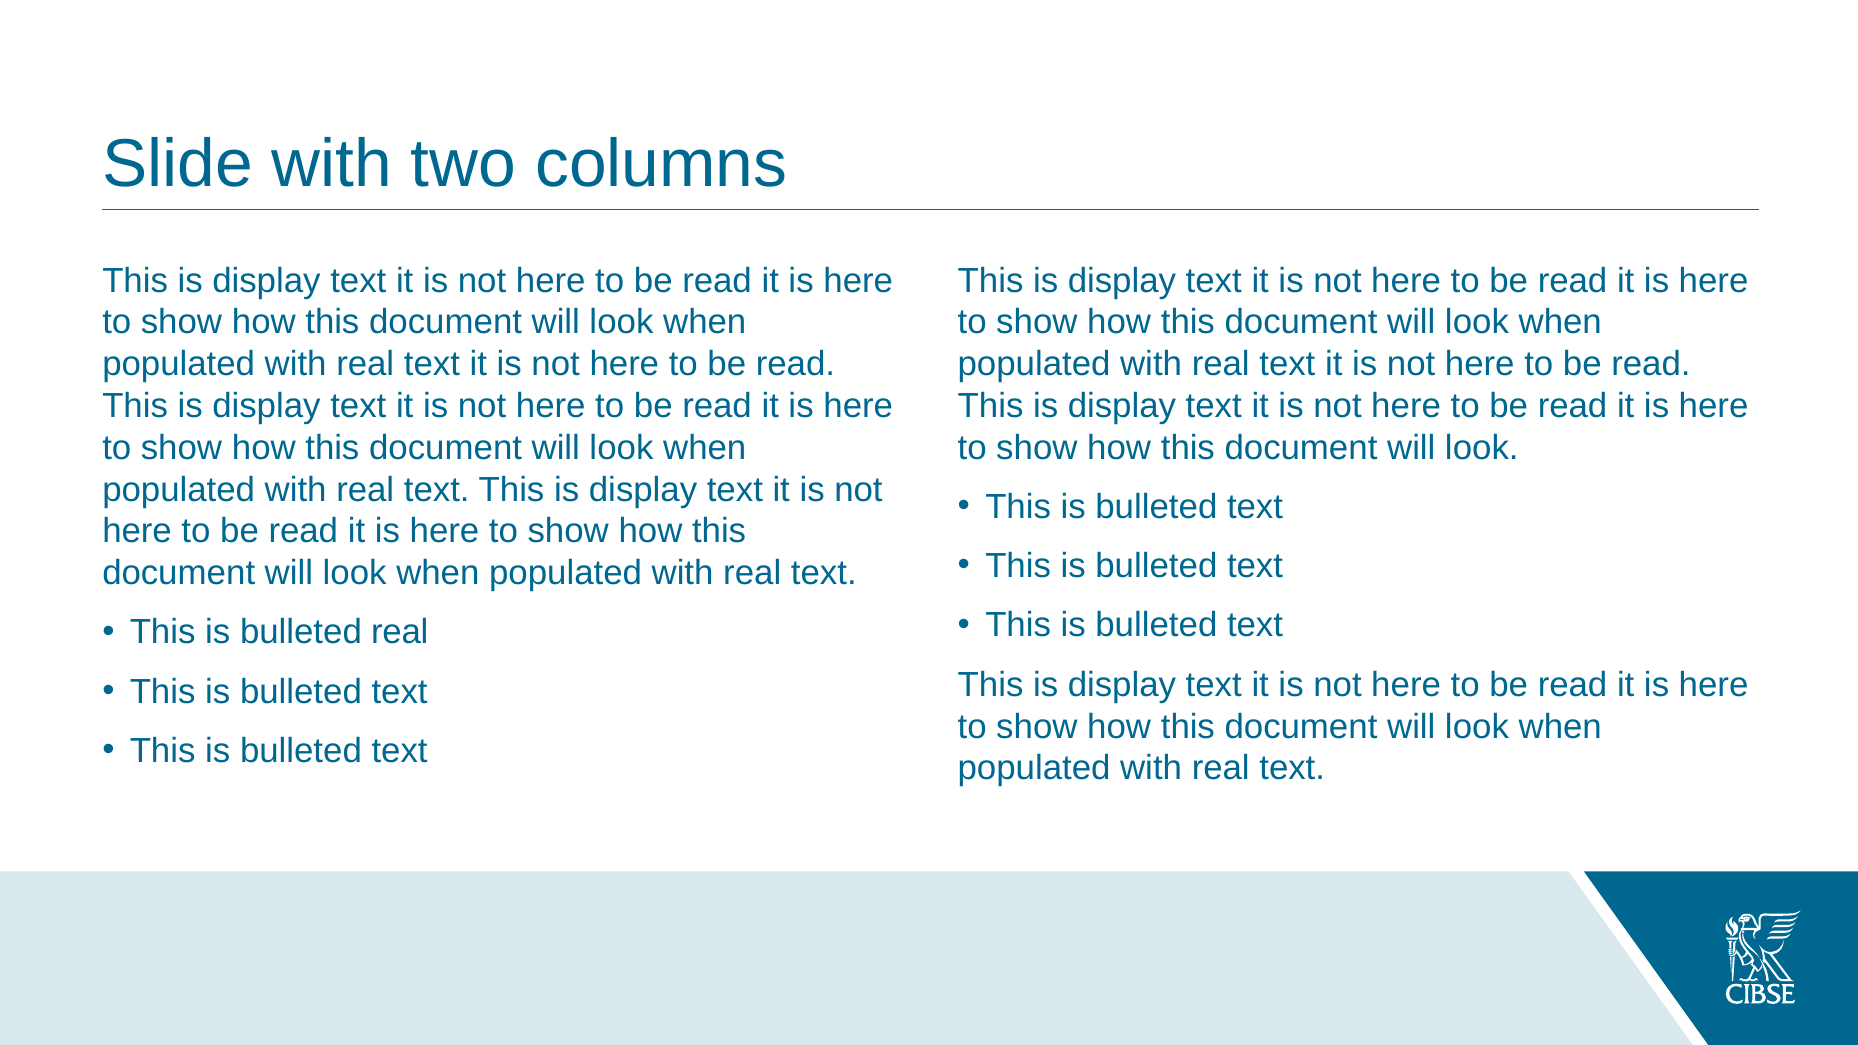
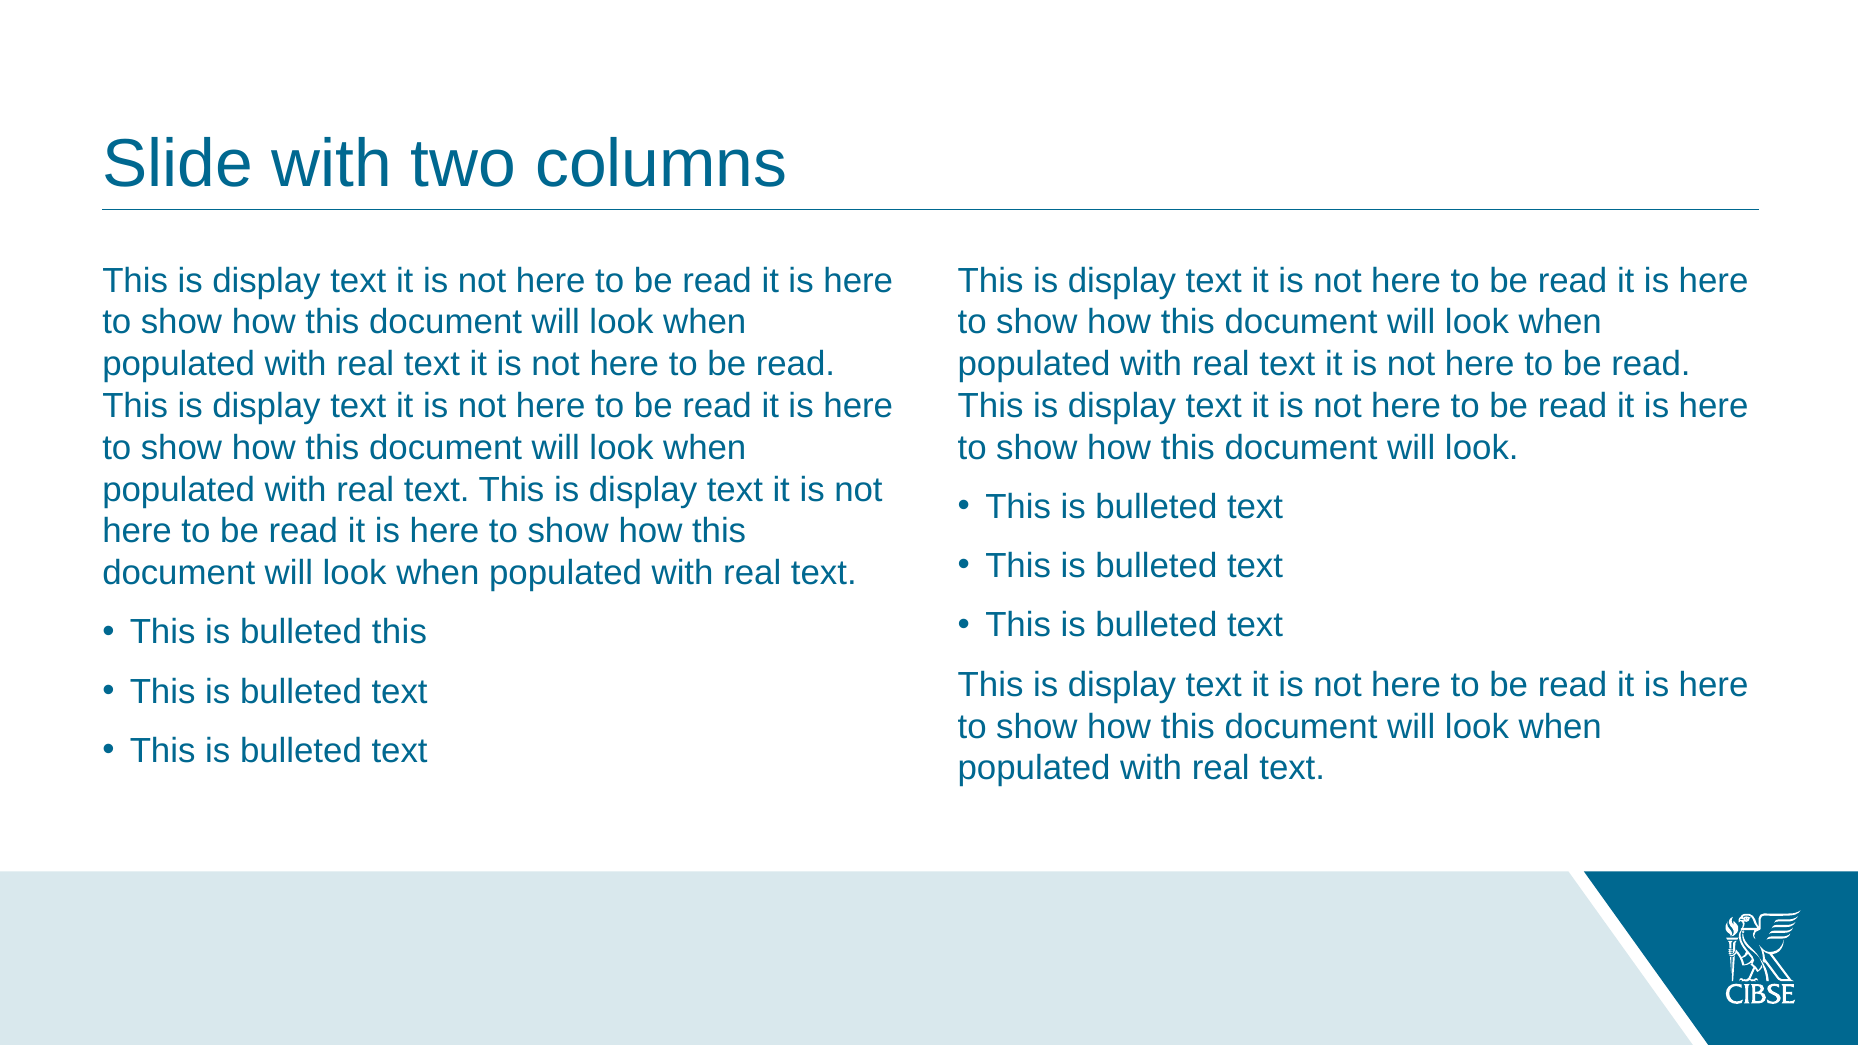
bulleted real: real -> this
